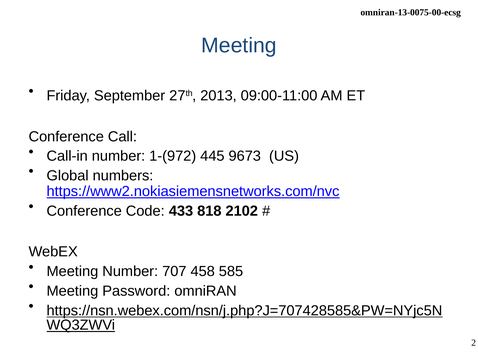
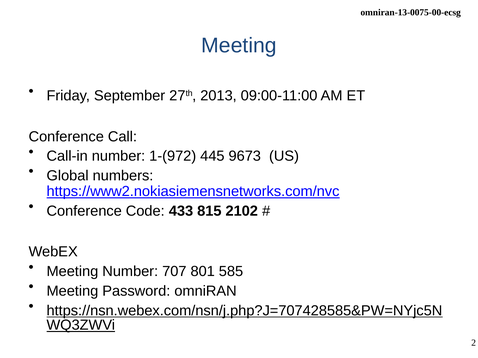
818: 818 -> 815
458: 458 -> 801
